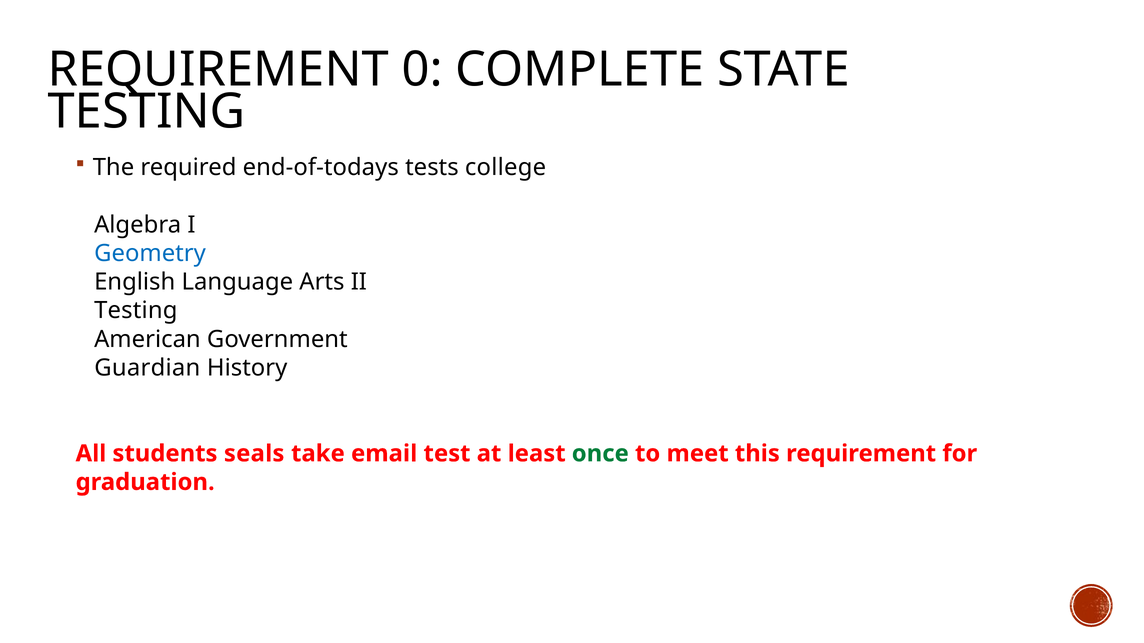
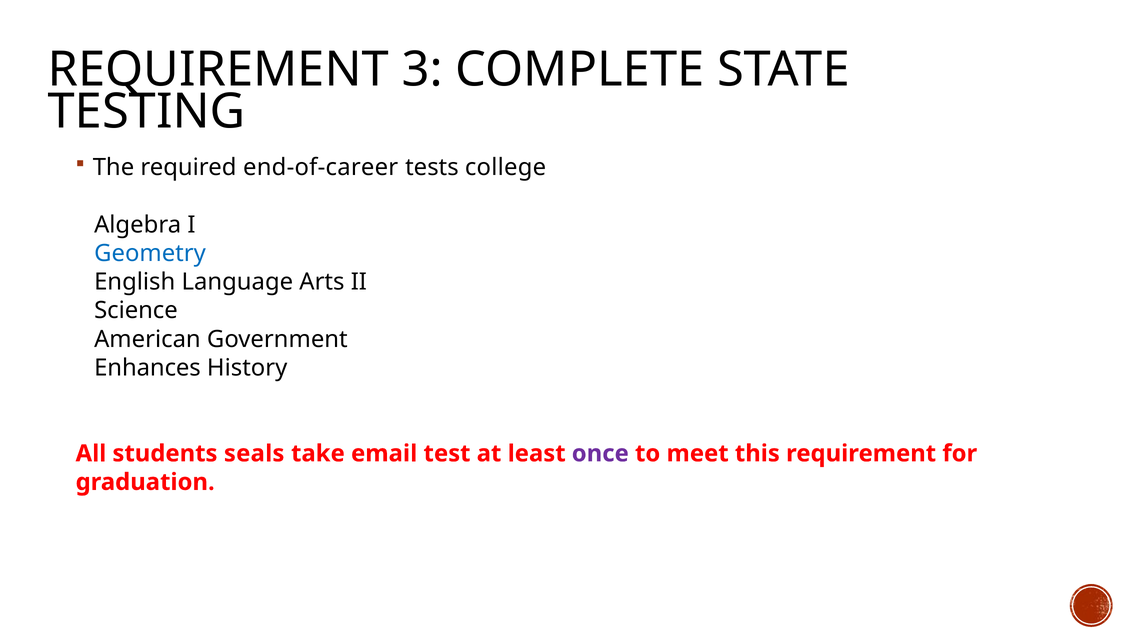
0: 0 -> 3
end-of-todays: end-of-todays -> end-of-career
Testing at (136, 311): Testing -> Science
Guardian: Guardian -> Enhances
once colour: green -> purple
